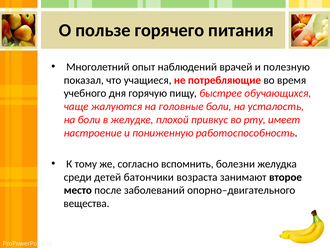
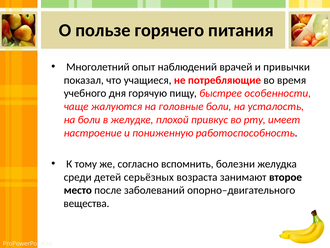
полезную: полезную -> привычки
обучающихся: обучающихся -> особенности
батончики: батончики -> серьёзных
